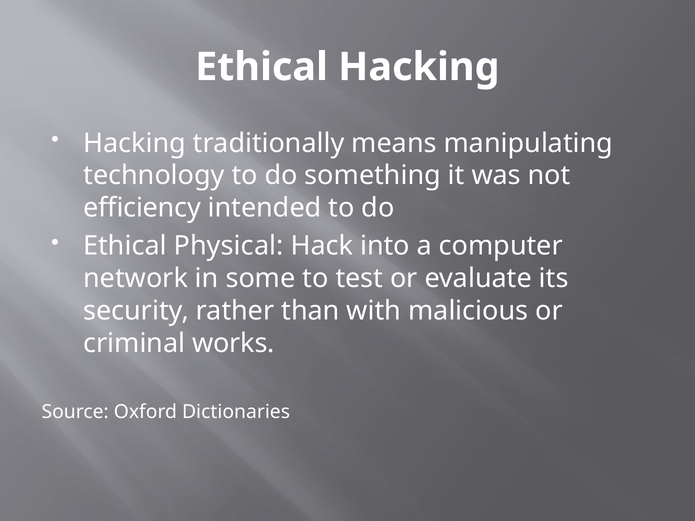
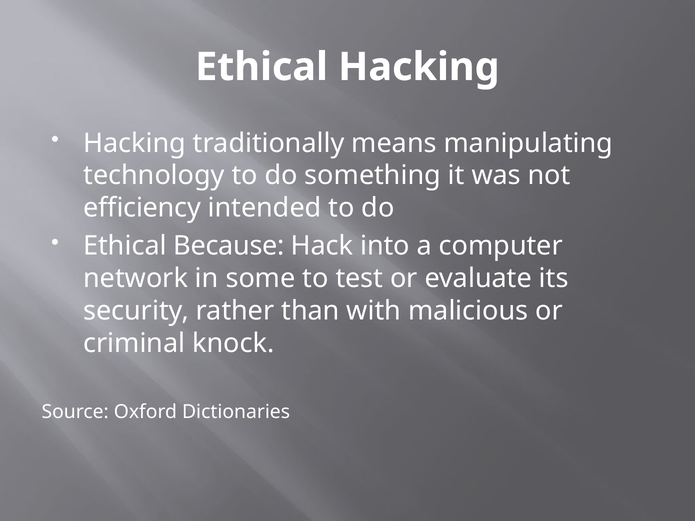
Physical: Physical -> Because
works: works -> knock
